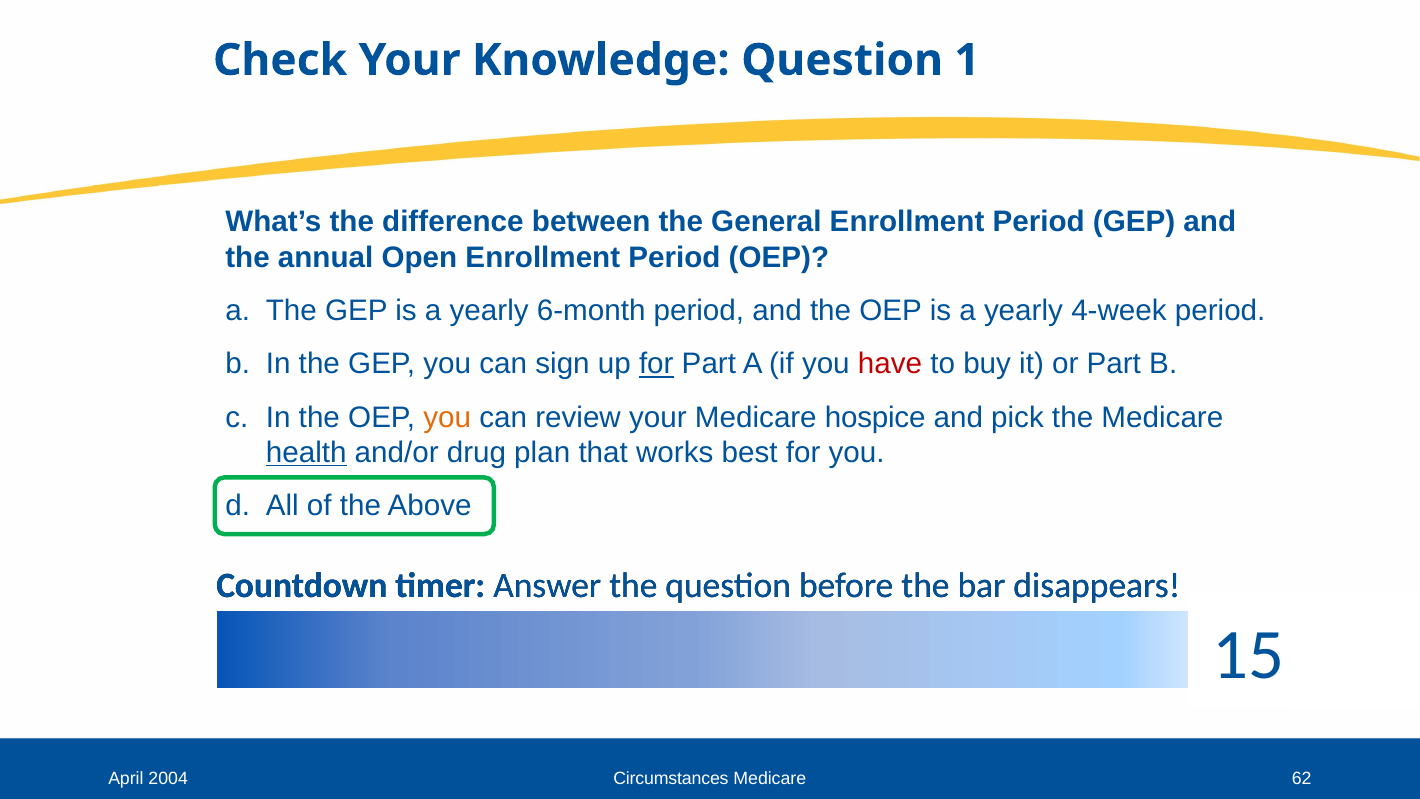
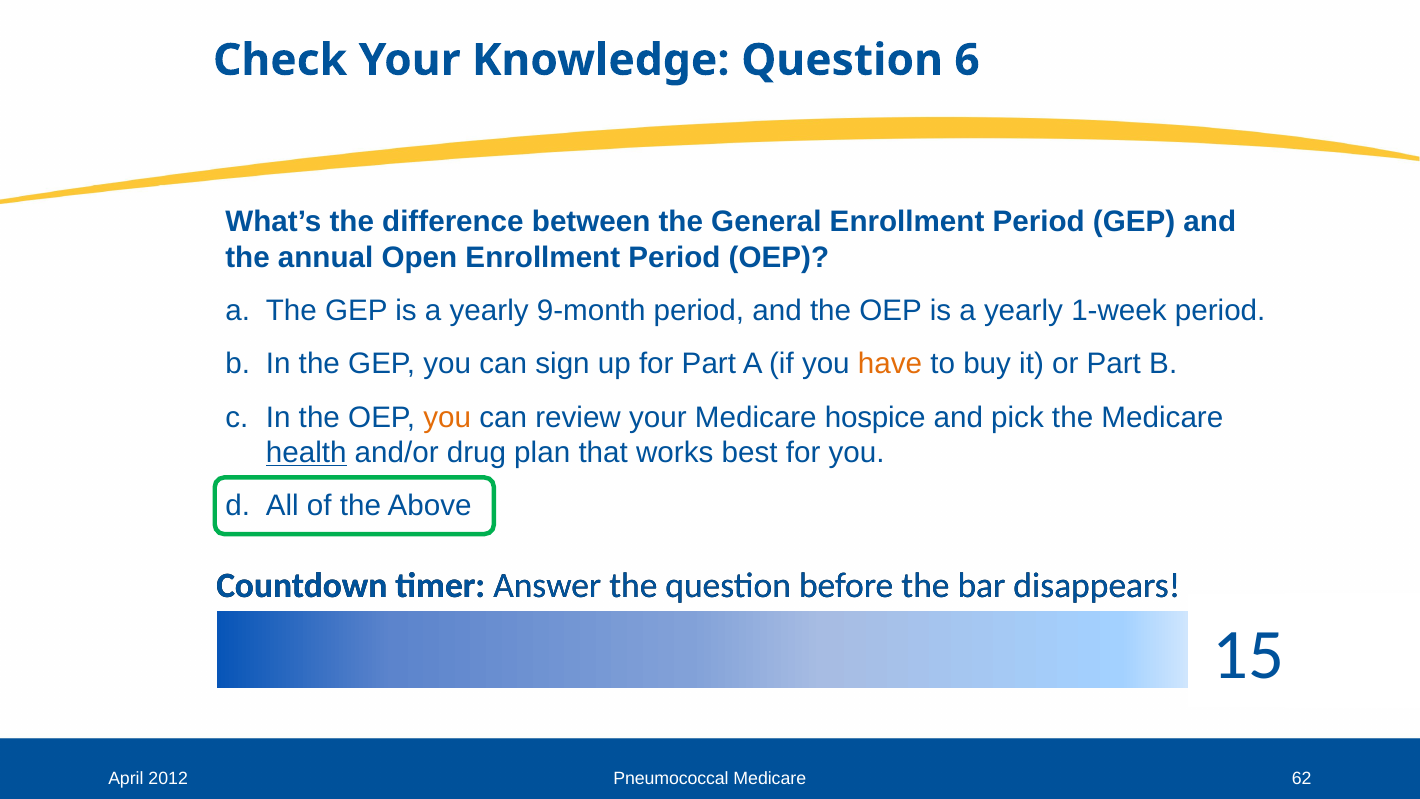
1: 1 -> 6
6-month: 6-month -> 9-month
4-week: 4-week -> 1-week
for at (656, 364) underline: present -> none
have colour: red -> orange
2004: 2004 -> 2012
Circumstances: Circumstances -> Pneumococcal
